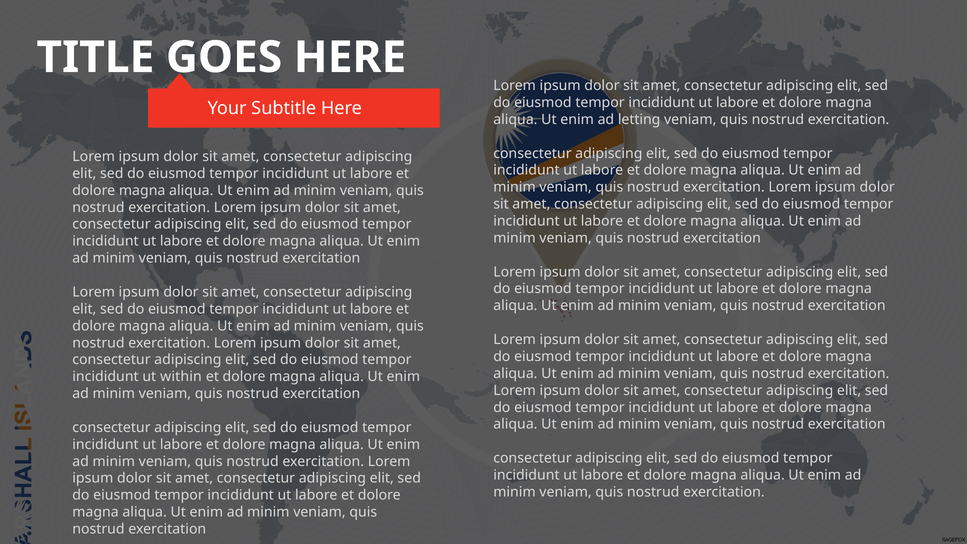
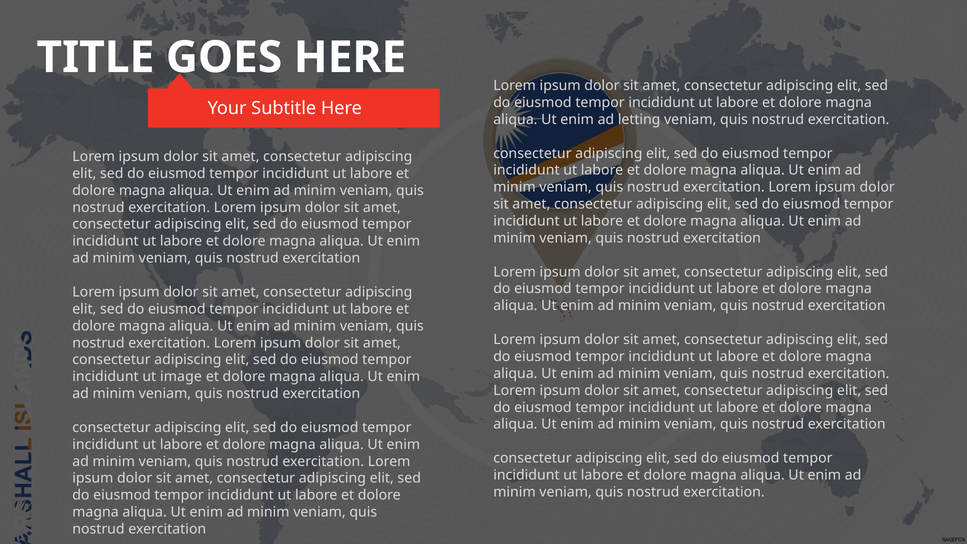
within: within -> image
